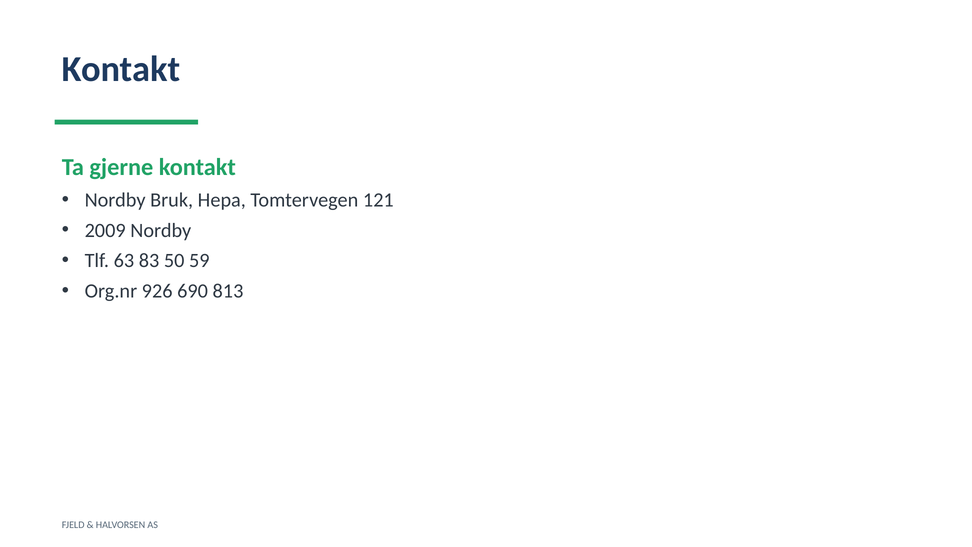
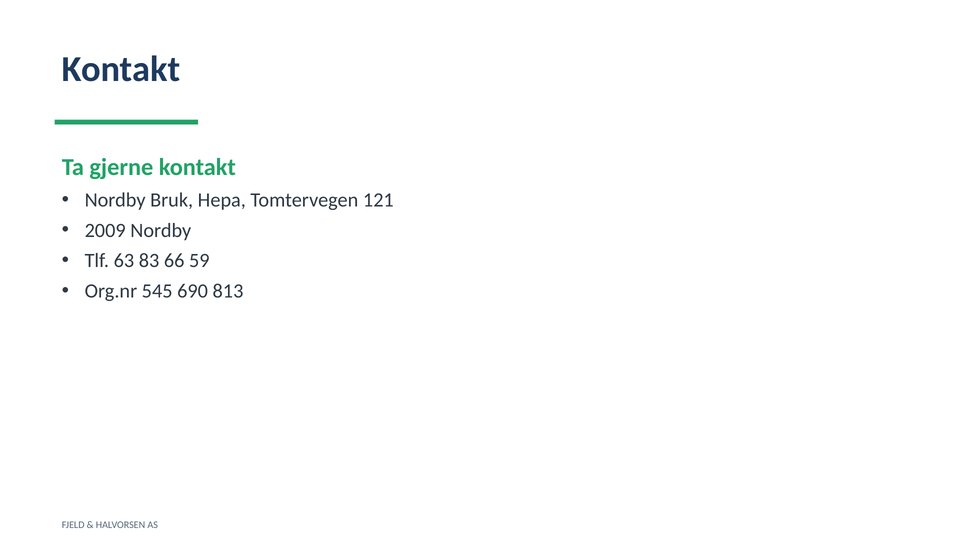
50: 50 -> 66
926: 926 -> 545
